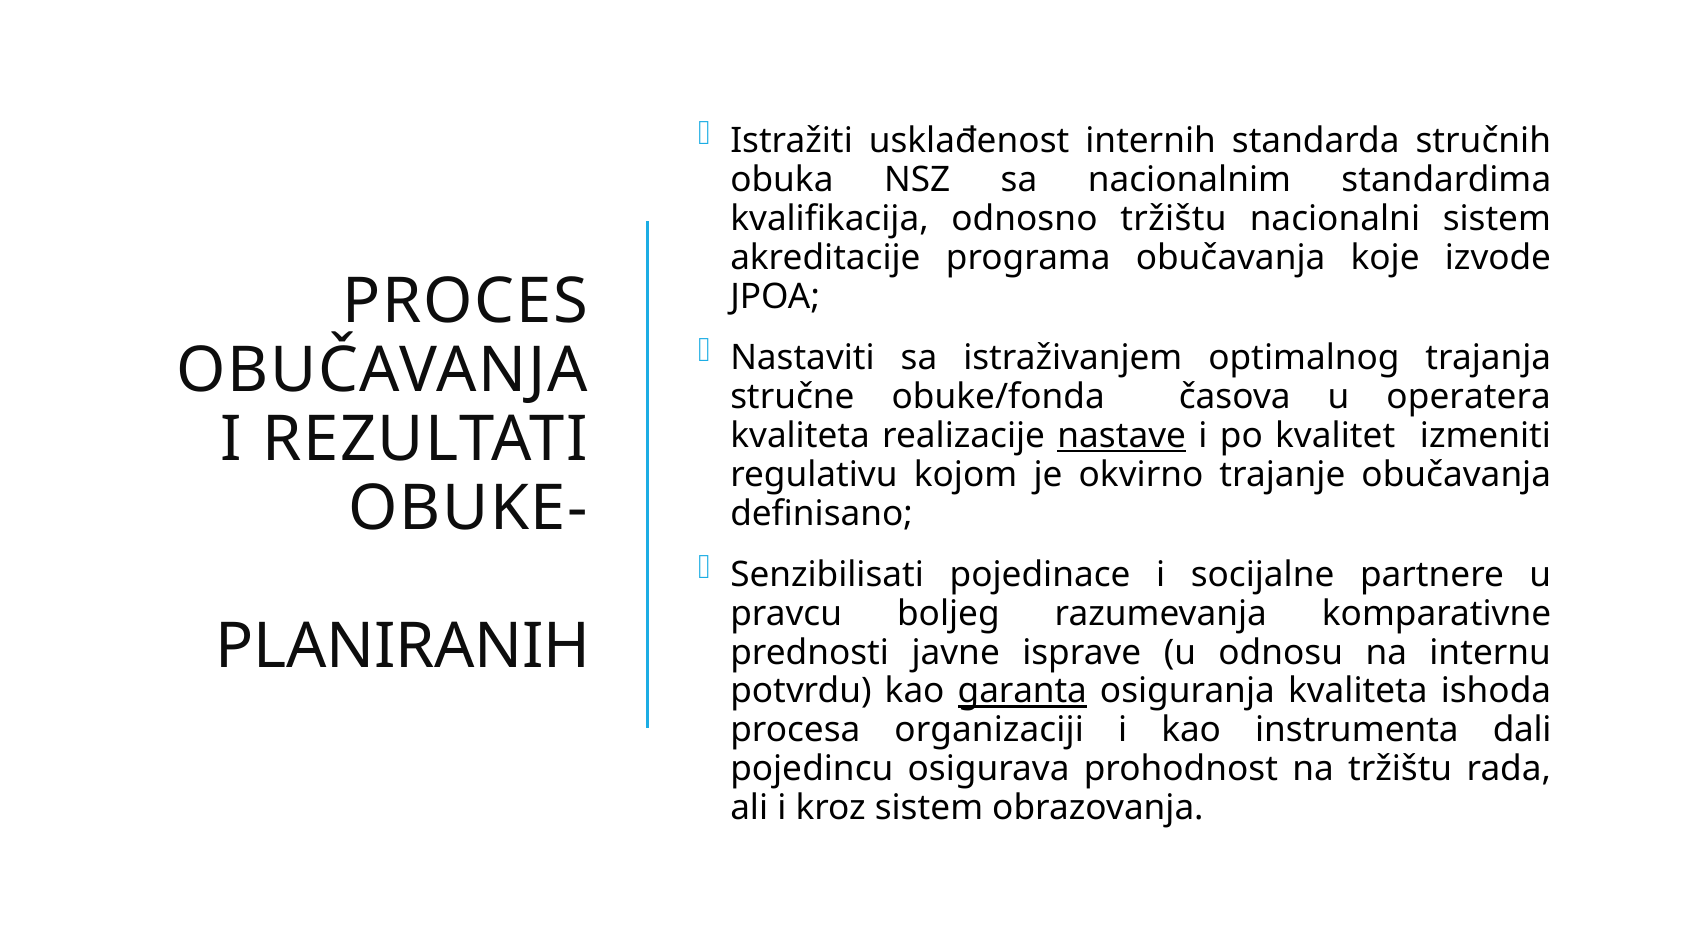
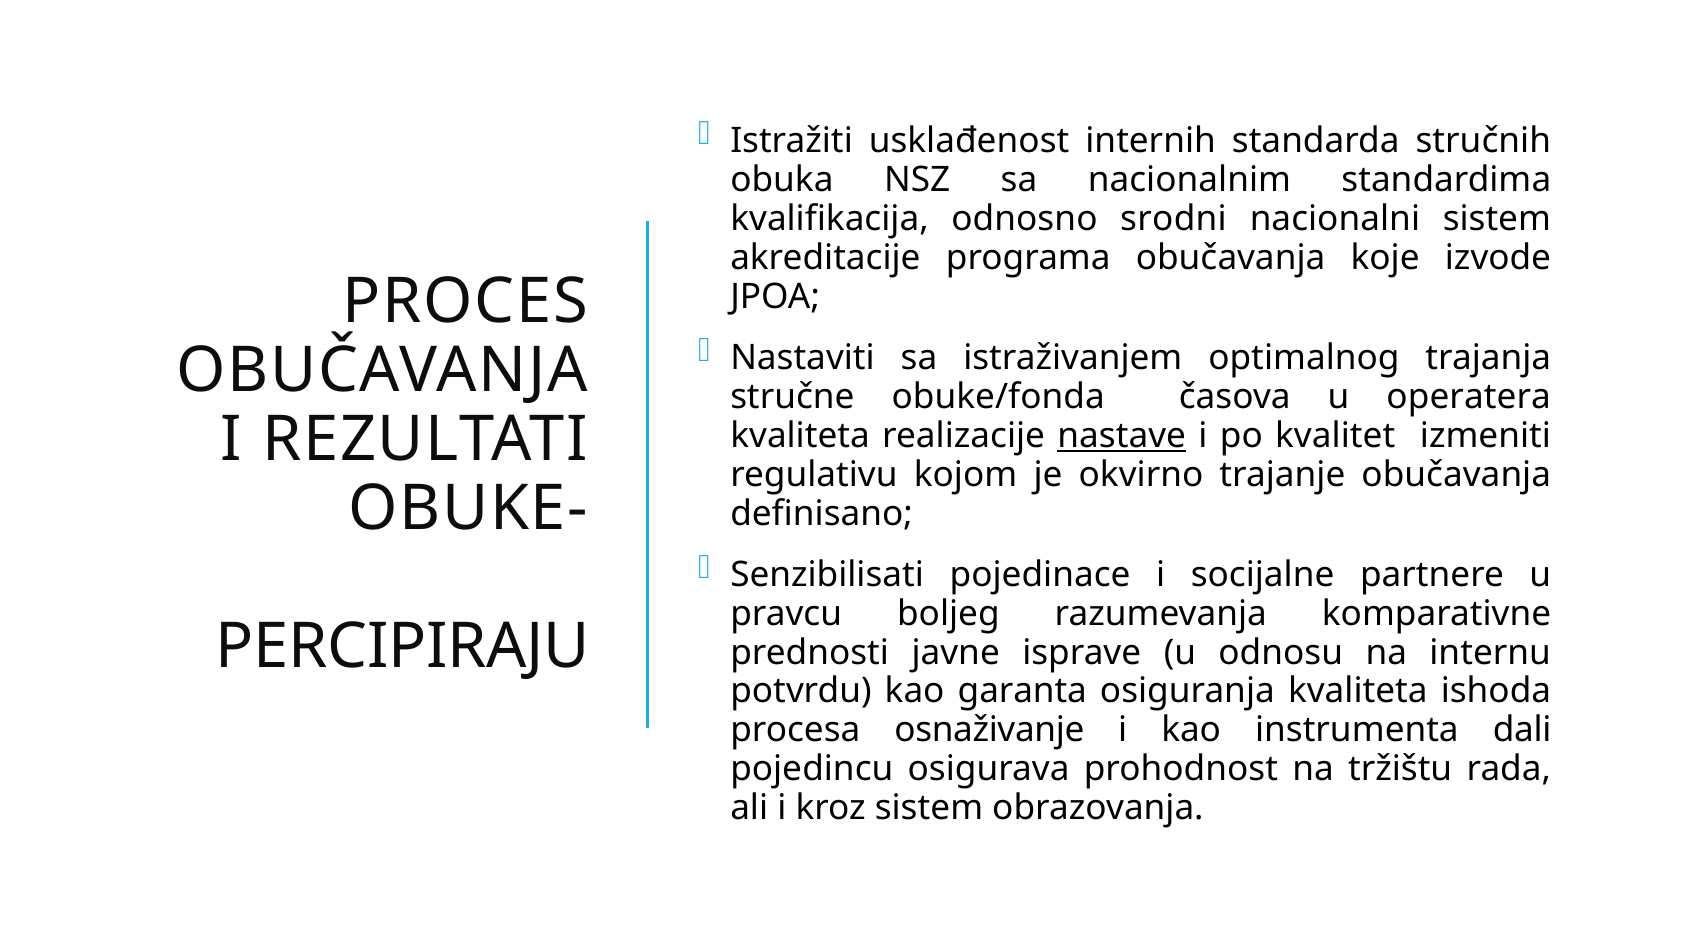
odnosno tržištu: tržištu -> srodni
PLANIRANIH: PLANIRANIH -> PERCIPIRAJU
garanta underline: present -> none
organizaciji: organizaciji -> osnaživanje
